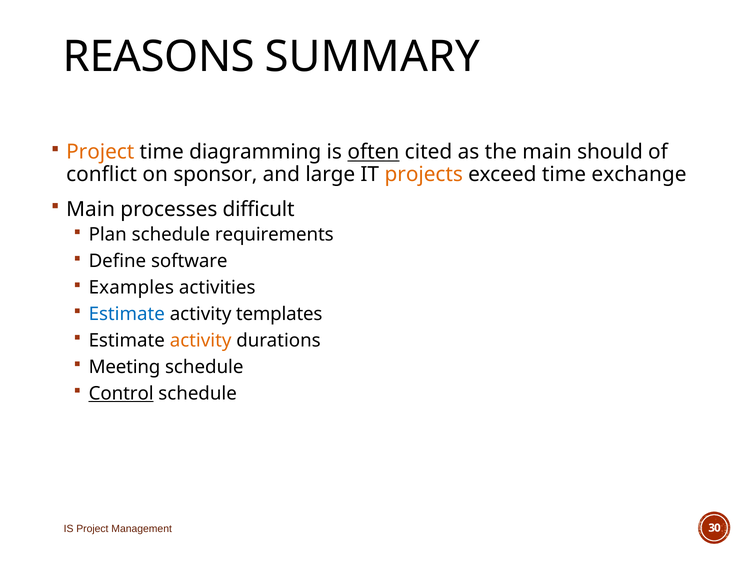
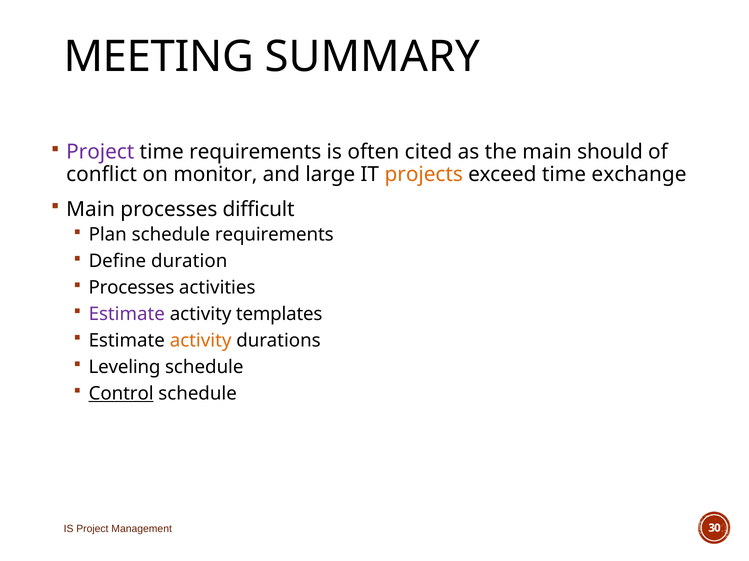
REASONS: REASONS -> MEETING
Project at (100, 152) colour: orange -> purple
time diagramming: diagramming -> requirements
often underline: present -> none
sponsor: sponsor -> monitor
software: software -> duration
Examples at (131, 288): Examples -> Processes
Estimate at (127, 315) colour: blue -> purple
Meeting: Meeting -> Leveling
